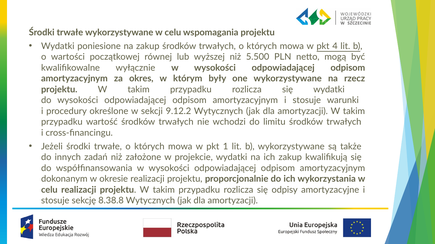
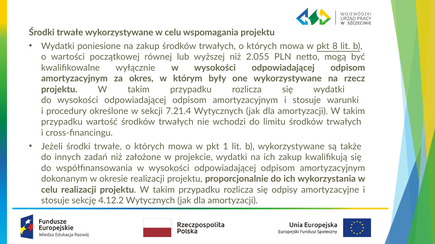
4: 4 -> 8
5.500: 5.500 -> 2.055
9.12.2: 9.12.2 -> 7.21.4
8.38.8: 8.38.8 -> 4.12.2
